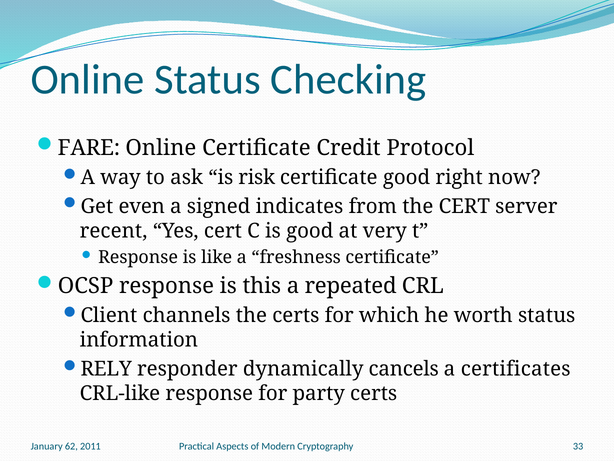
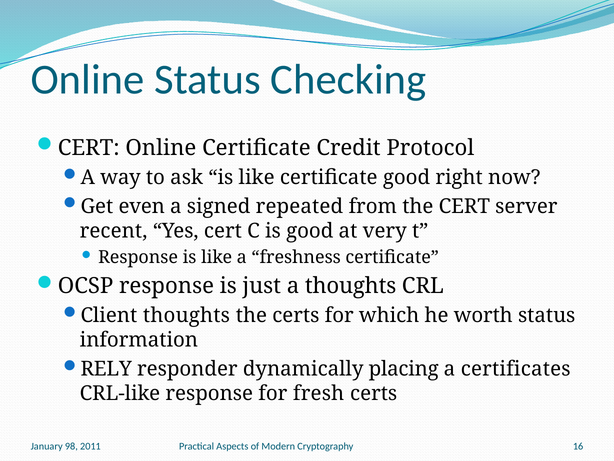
FARE at (89, 148): FARE -> CERT
ask is risk: risk -> like
indicates: indicates -> repeated
this: this -> just
a repeated: repeated -> thoughts
Client channels: channels -> thoughts
cancels: cancels -> placing
party: party -> fresh
33: 33 -> 16
62: 62 -> 98
